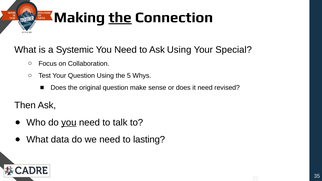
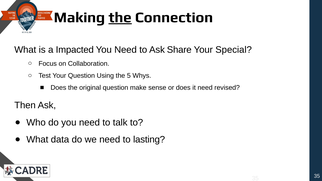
Systemic: Systemic -> Impacted
Ask Using: Using -> Share
you at (69, 123) underline: present -> none
